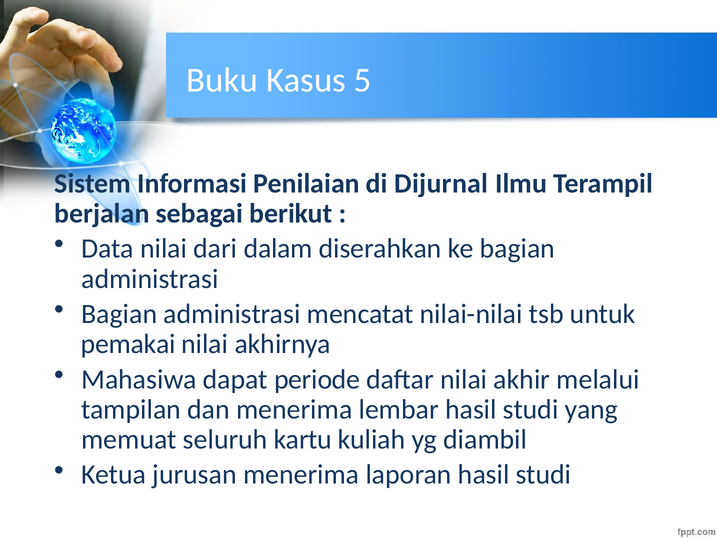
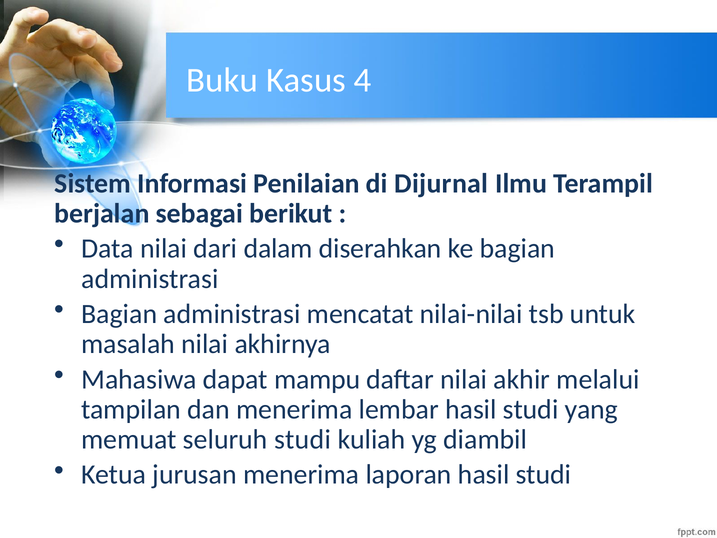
5: 5 -> 4
pemakai: pemakai -> masalah
periode: periode -> mampu
seluruh kartu: kartu -> studi
